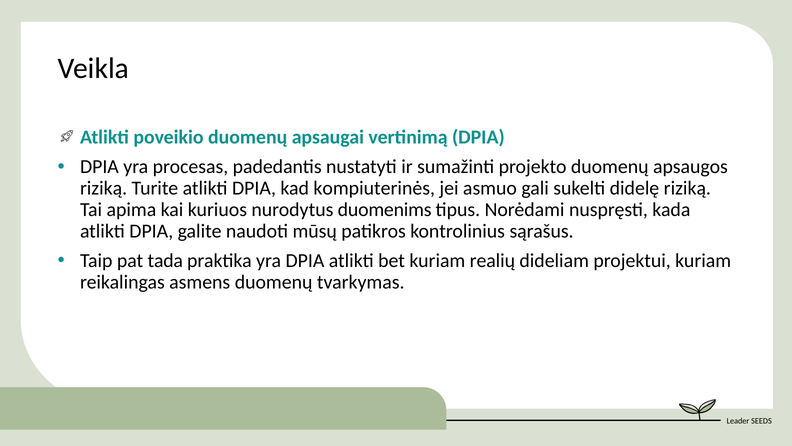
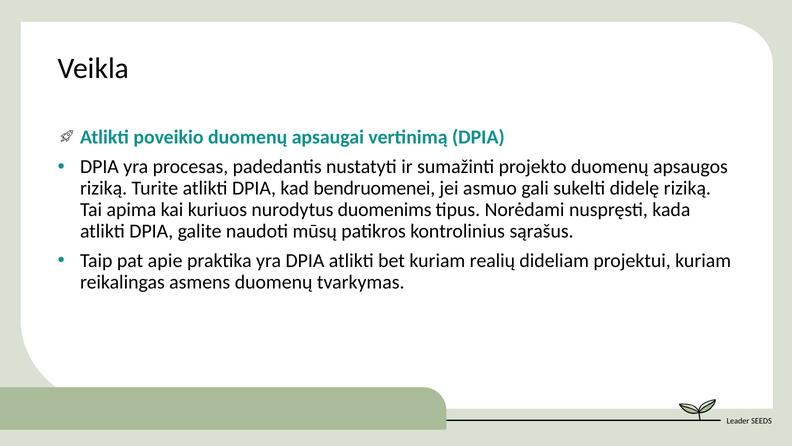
kompiuterinės: kompiuterinės -> bendruomenei
tada: tada -> apie
